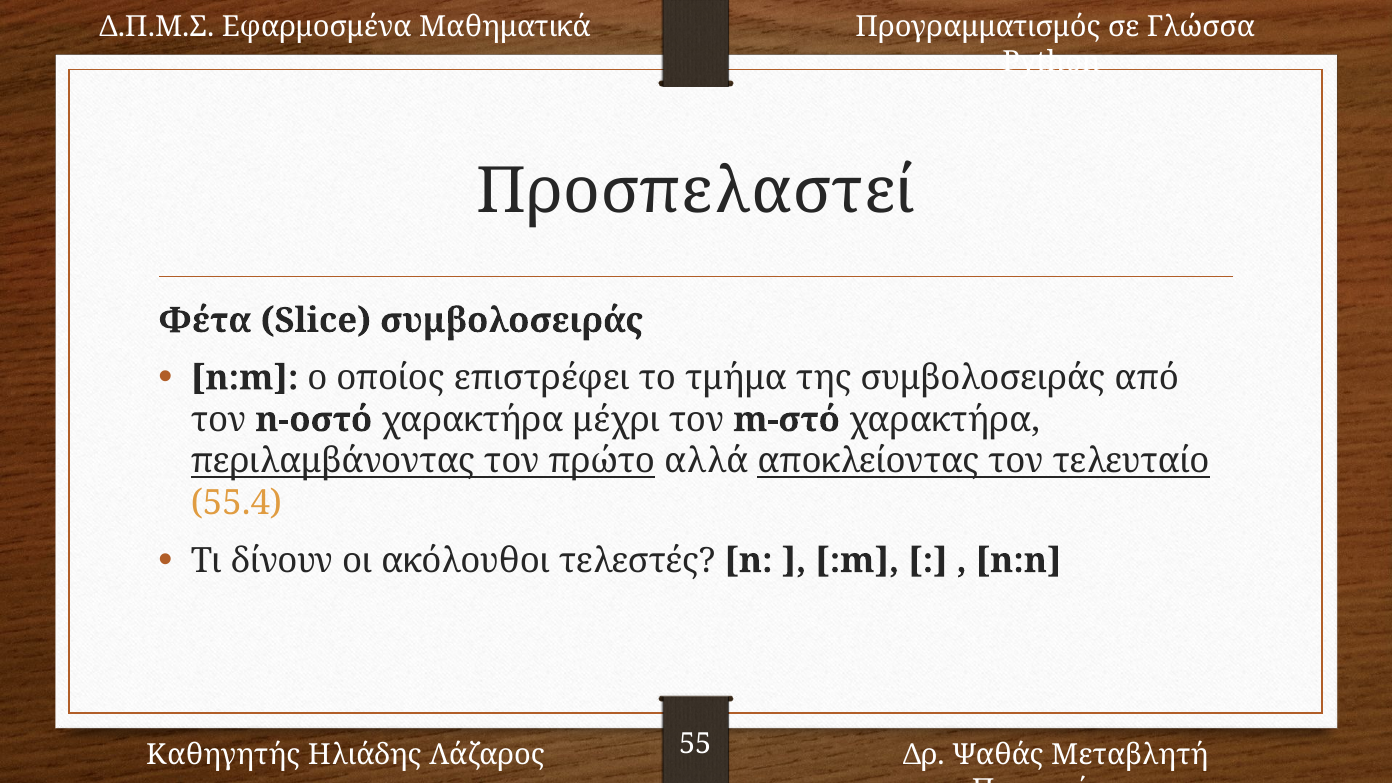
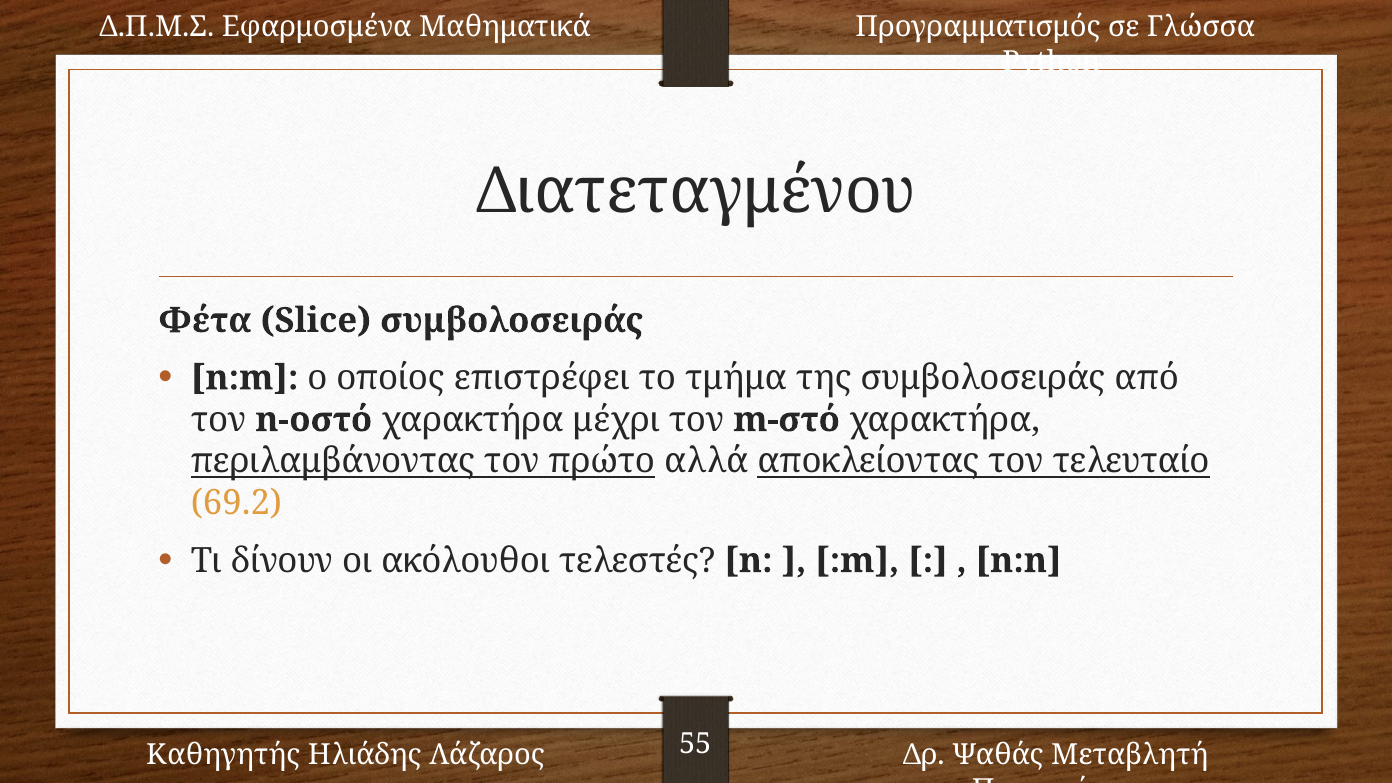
Προσπελαστεί: Προσπελαστεί -> Διατεταγμένου
55.4: 55.4 -> 69.2
